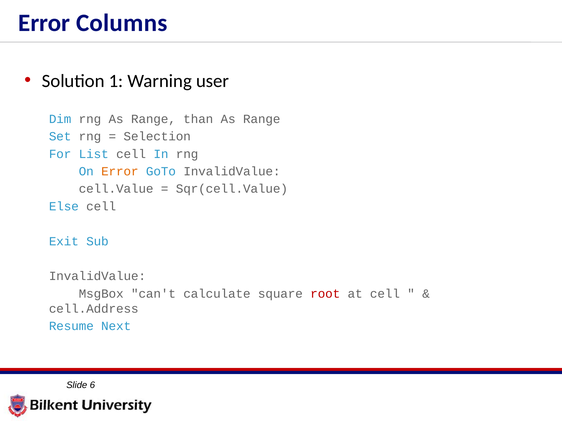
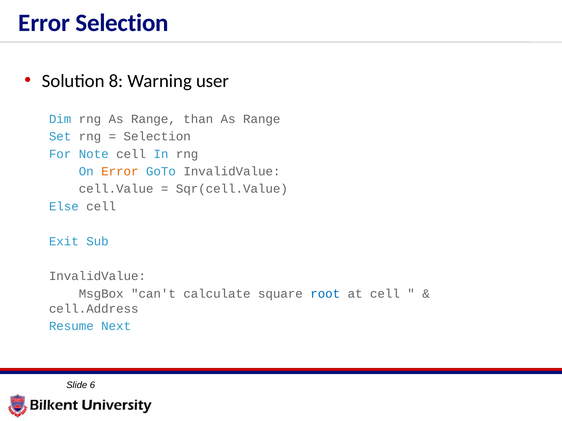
Error Columns: Columns -> Selection
1: 1 -> 8
List: List -> Note
root colour: red -> blue
